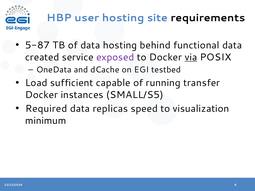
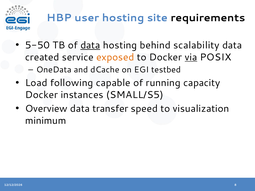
5-87: 5-87 -> 5-50
data at (90, 45) underline: none -> present
functional: functional -> scalability
exposed colour: purple -> orange
sufficient: sufficient -> following
transfer: transfer -> capacity
Required: Required -> Overview
replicas: replicas -> transfer
